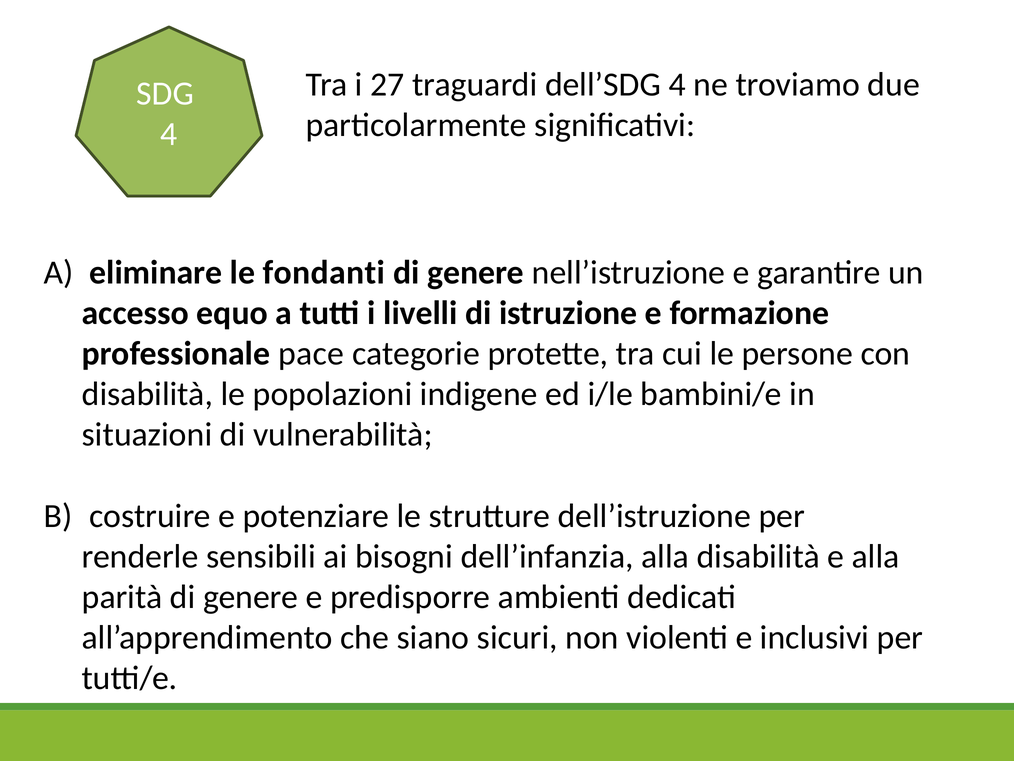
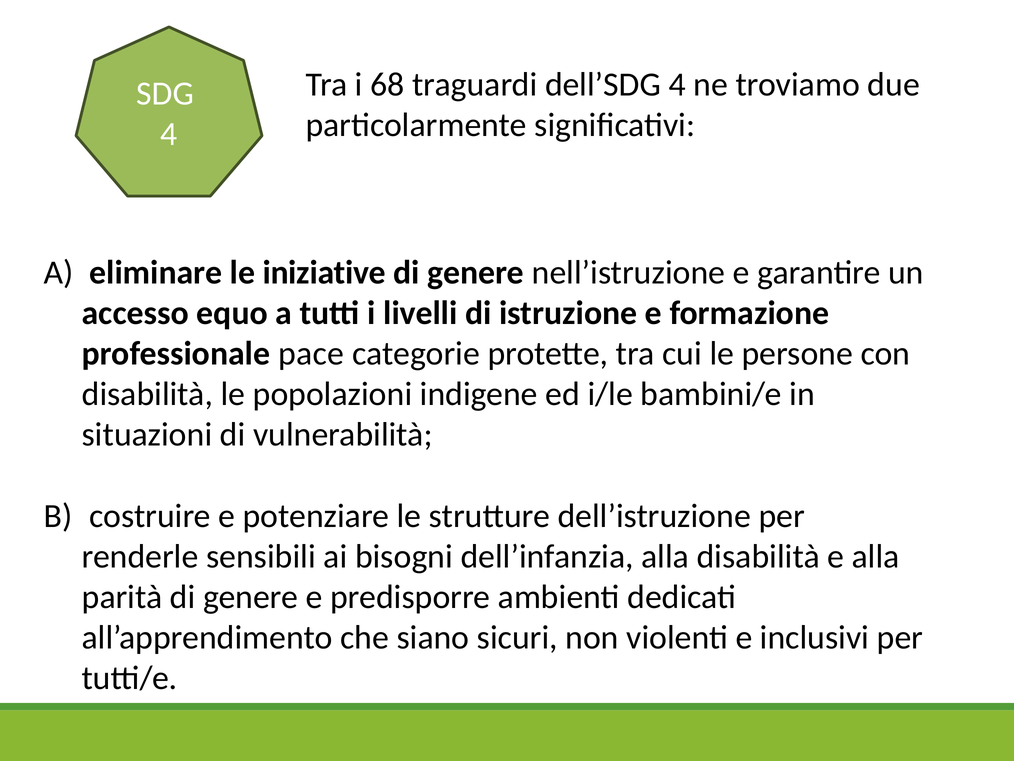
27: 27 -> 68
fondanti: fondanti -> iniziative
